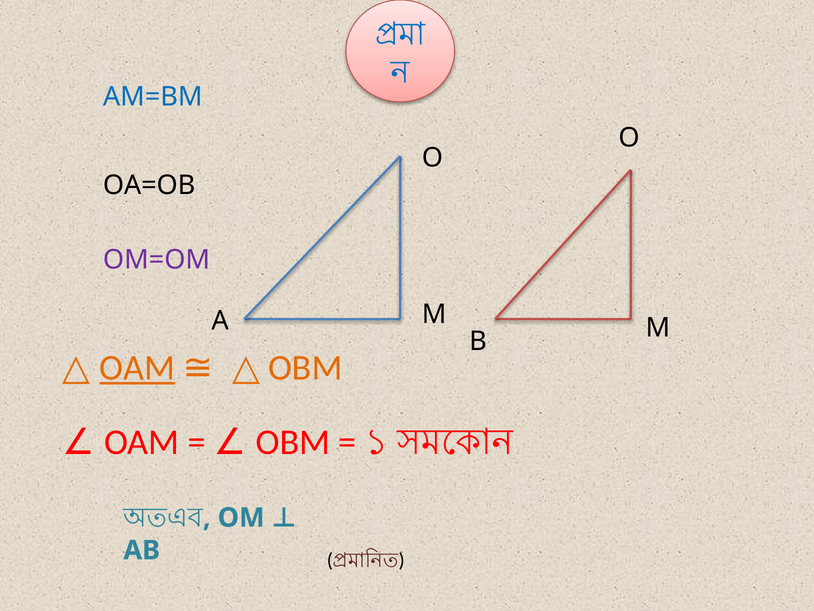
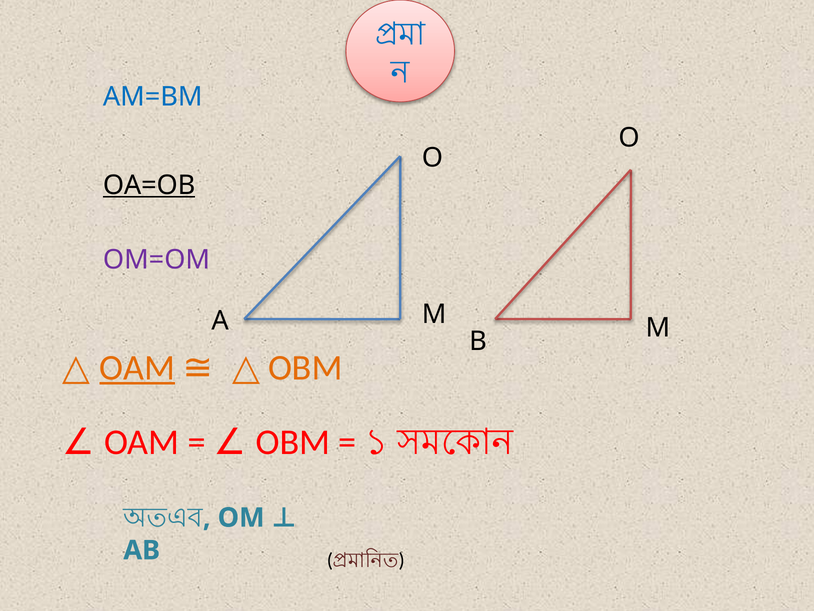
OA=OB underline: none -> present
